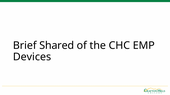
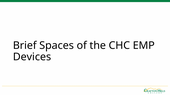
Shared: Shared -> Spaces
